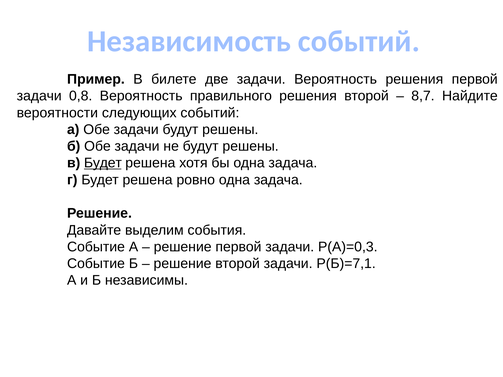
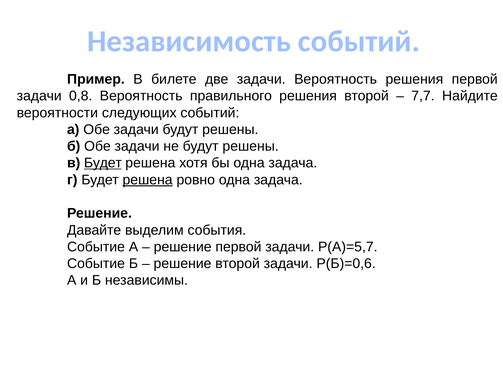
8,7: 8,7 -> 7,7
решена at (148, 180) underline: none -> present
Р(А)=0,3: Р(А)=0,3 -> Р(А)=5,7
Р(Б)=7,1: Р(Б)=7,1 -> Р(Б)=0,6
